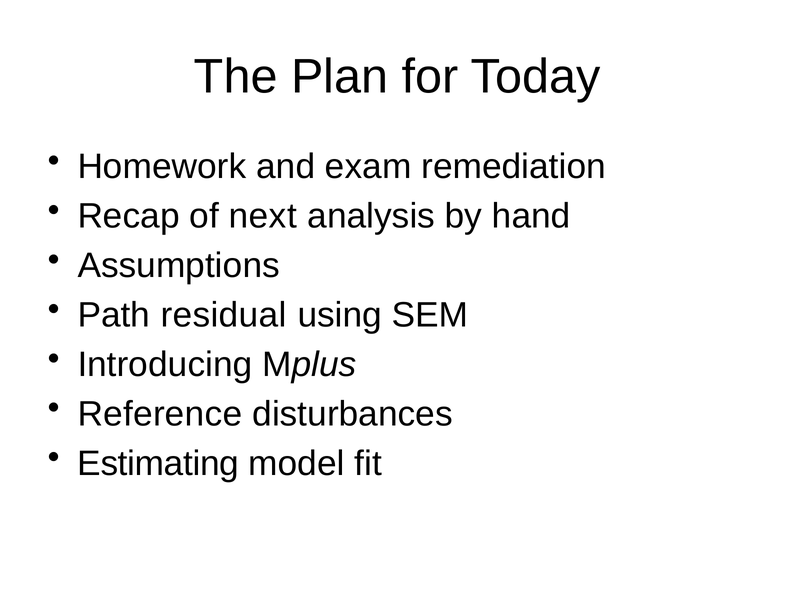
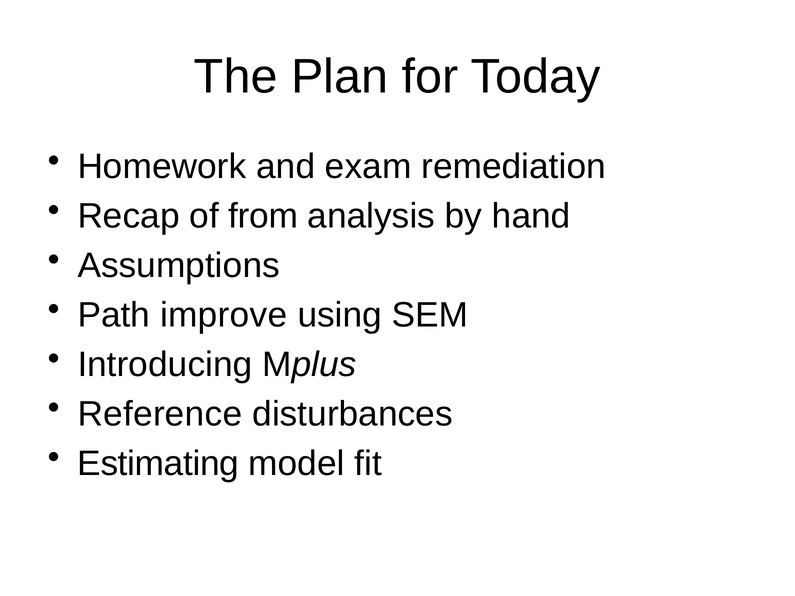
next: next -> from
residual: residual -> improve
